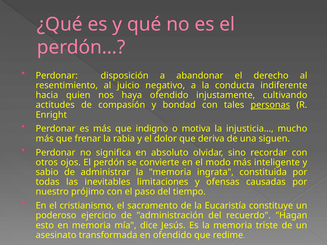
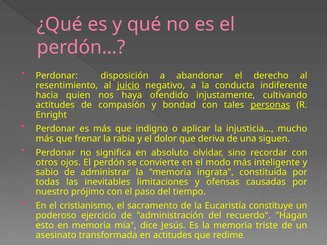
juicio underline: none -> present
motiva: motiva -> aplicar
en ofendido: ofendido -> actitudes
